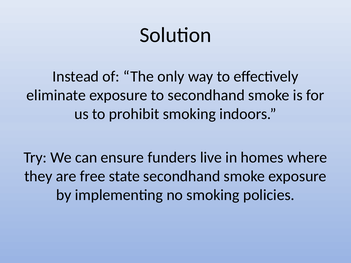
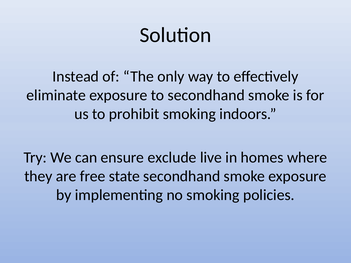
funders: funders -> exclude
